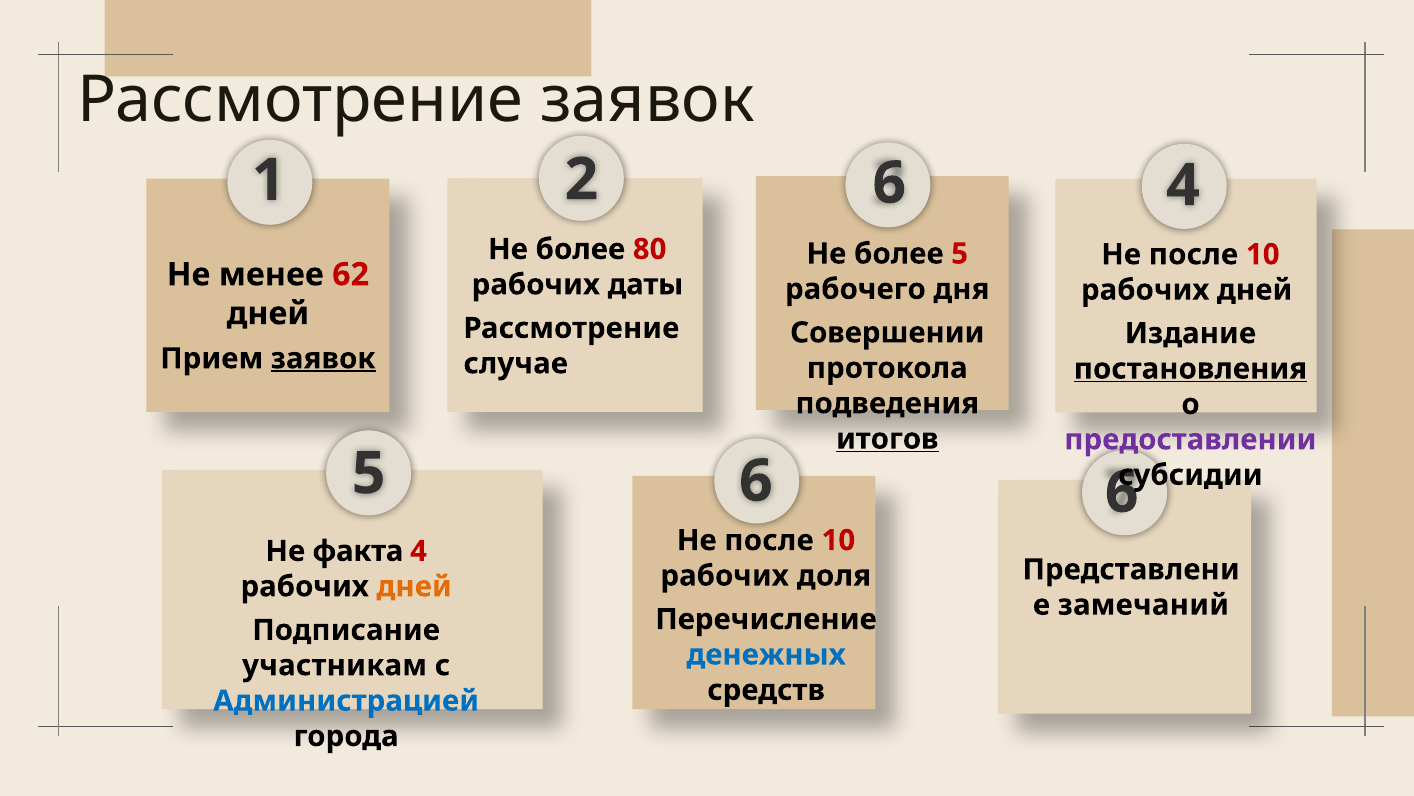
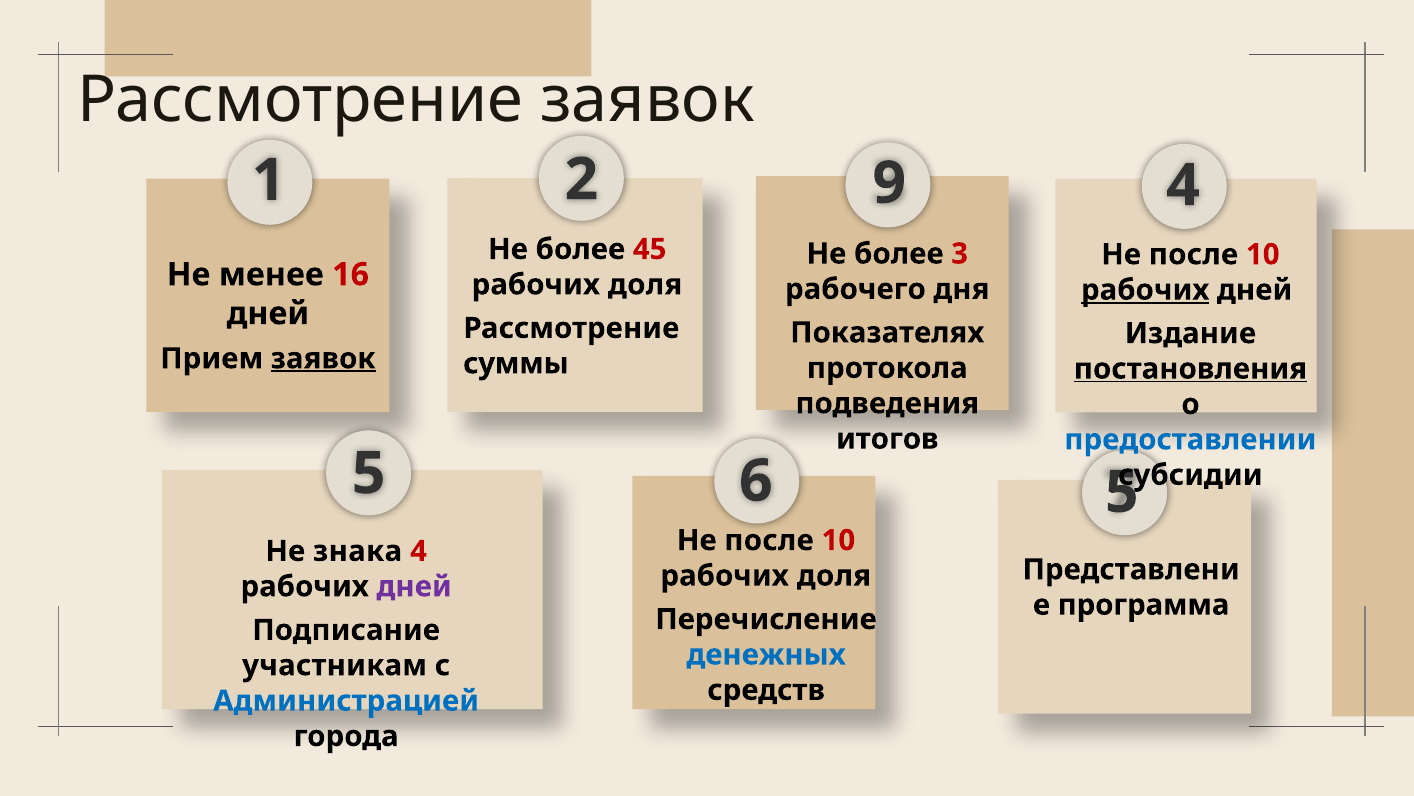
2 6: 6 -> 9
80: 80 -> 45
более 5: 5 -> 3
62: 62 -> 16
даты at (645, 284): даты -> доля
рабочих at (1145, 290) underline: none -> present
Совершении: Совершении -> Показателях
случае: случае -> суммы
итогов underline: present -> none
предоставлении colour: purple -> blue
6 6: 6 -> 5
факта: факта -> знака
дней at (414, 586) colour: orange -> purple
замечаний: замечаний -> программа
